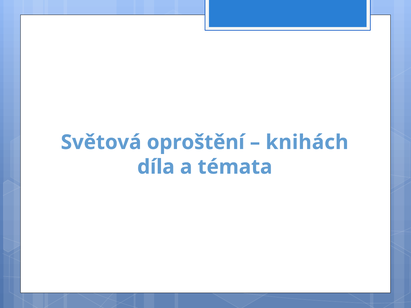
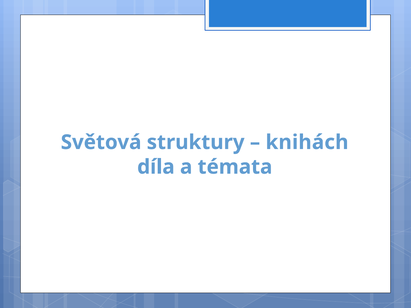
oproštění: oproštění -> struktury
